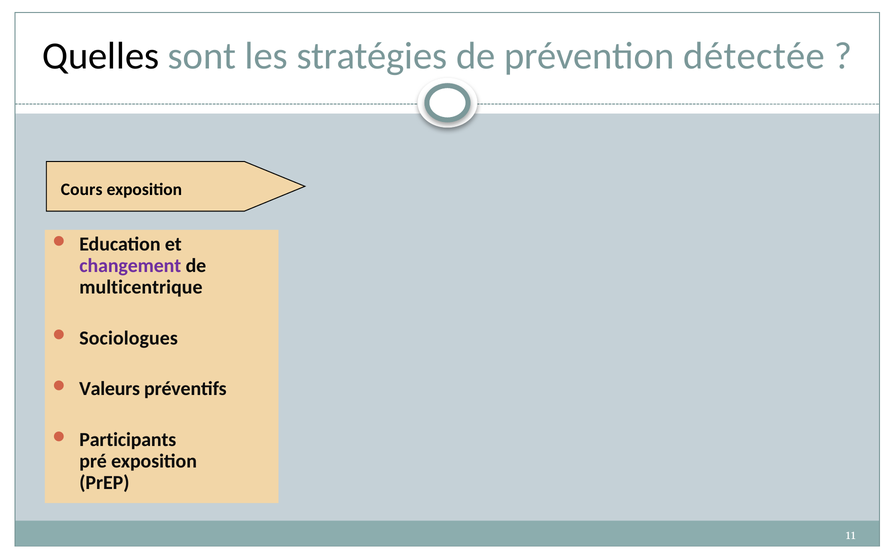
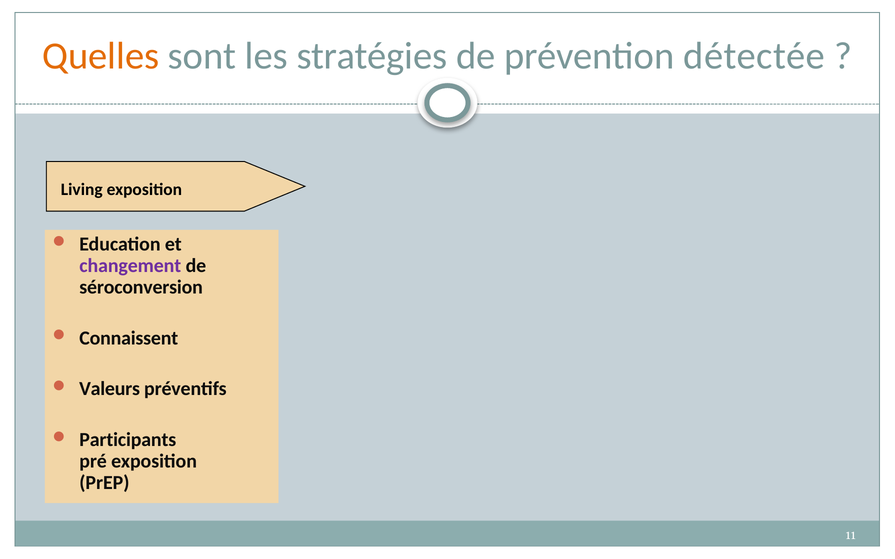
Quelles colour: black -> orange
Cours: Cours -> Living
multicentrique: multicentrique -> séroconversion
Sociologues: Sociologues -> Connaissent
